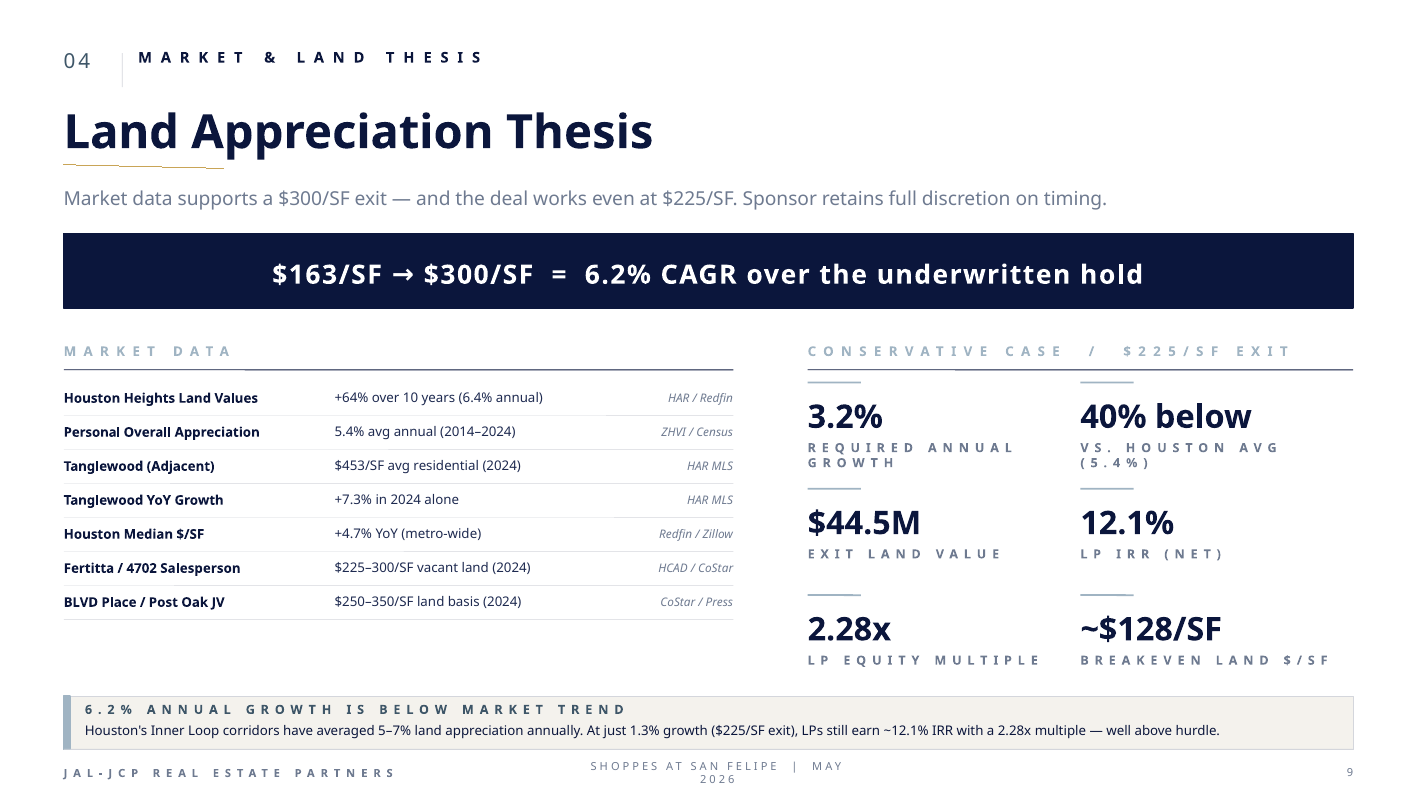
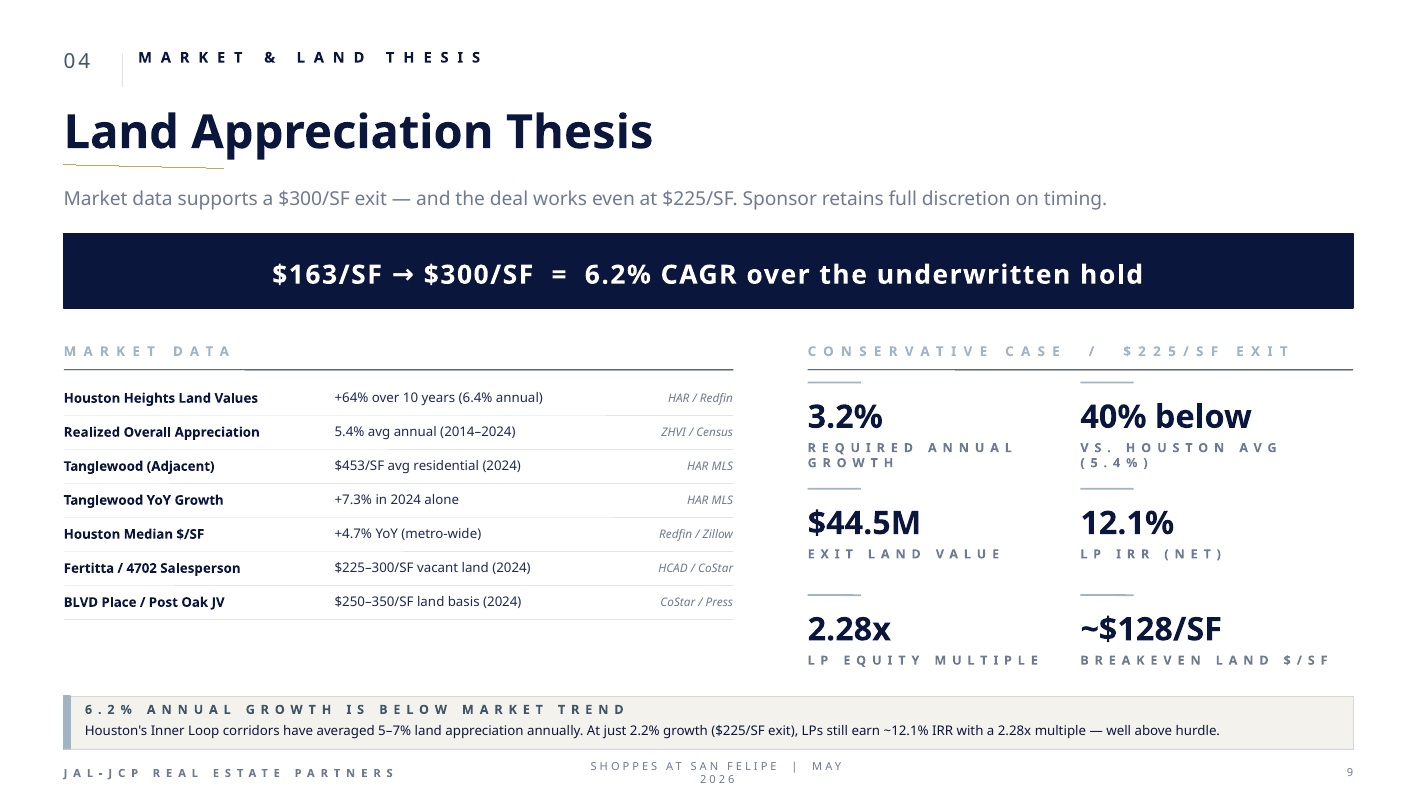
Personal: Personal -> Realized
1.3%: 1.3% -> 2.2%
